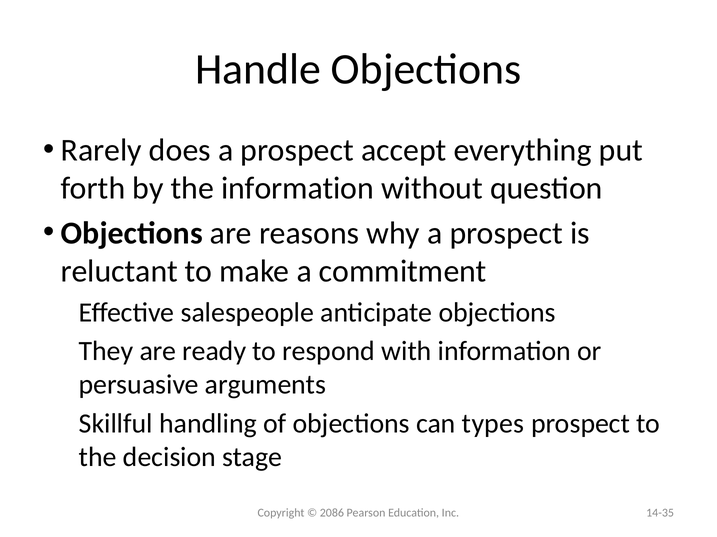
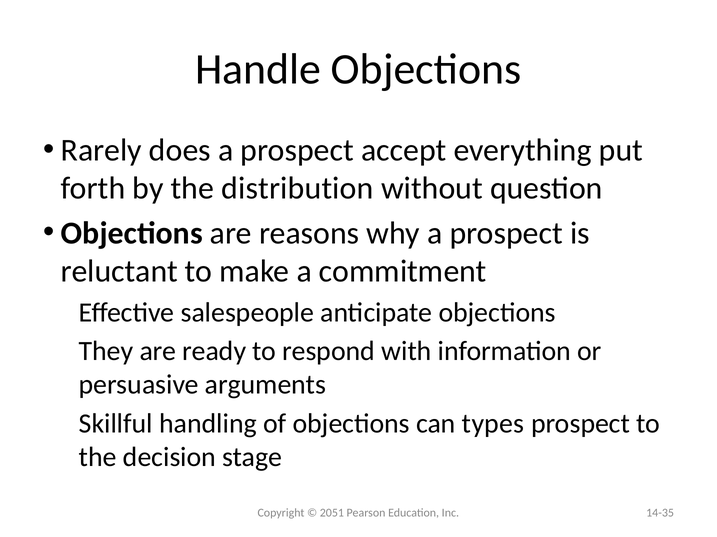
the information: information -> distribution
2086: 2086 -> 2051
